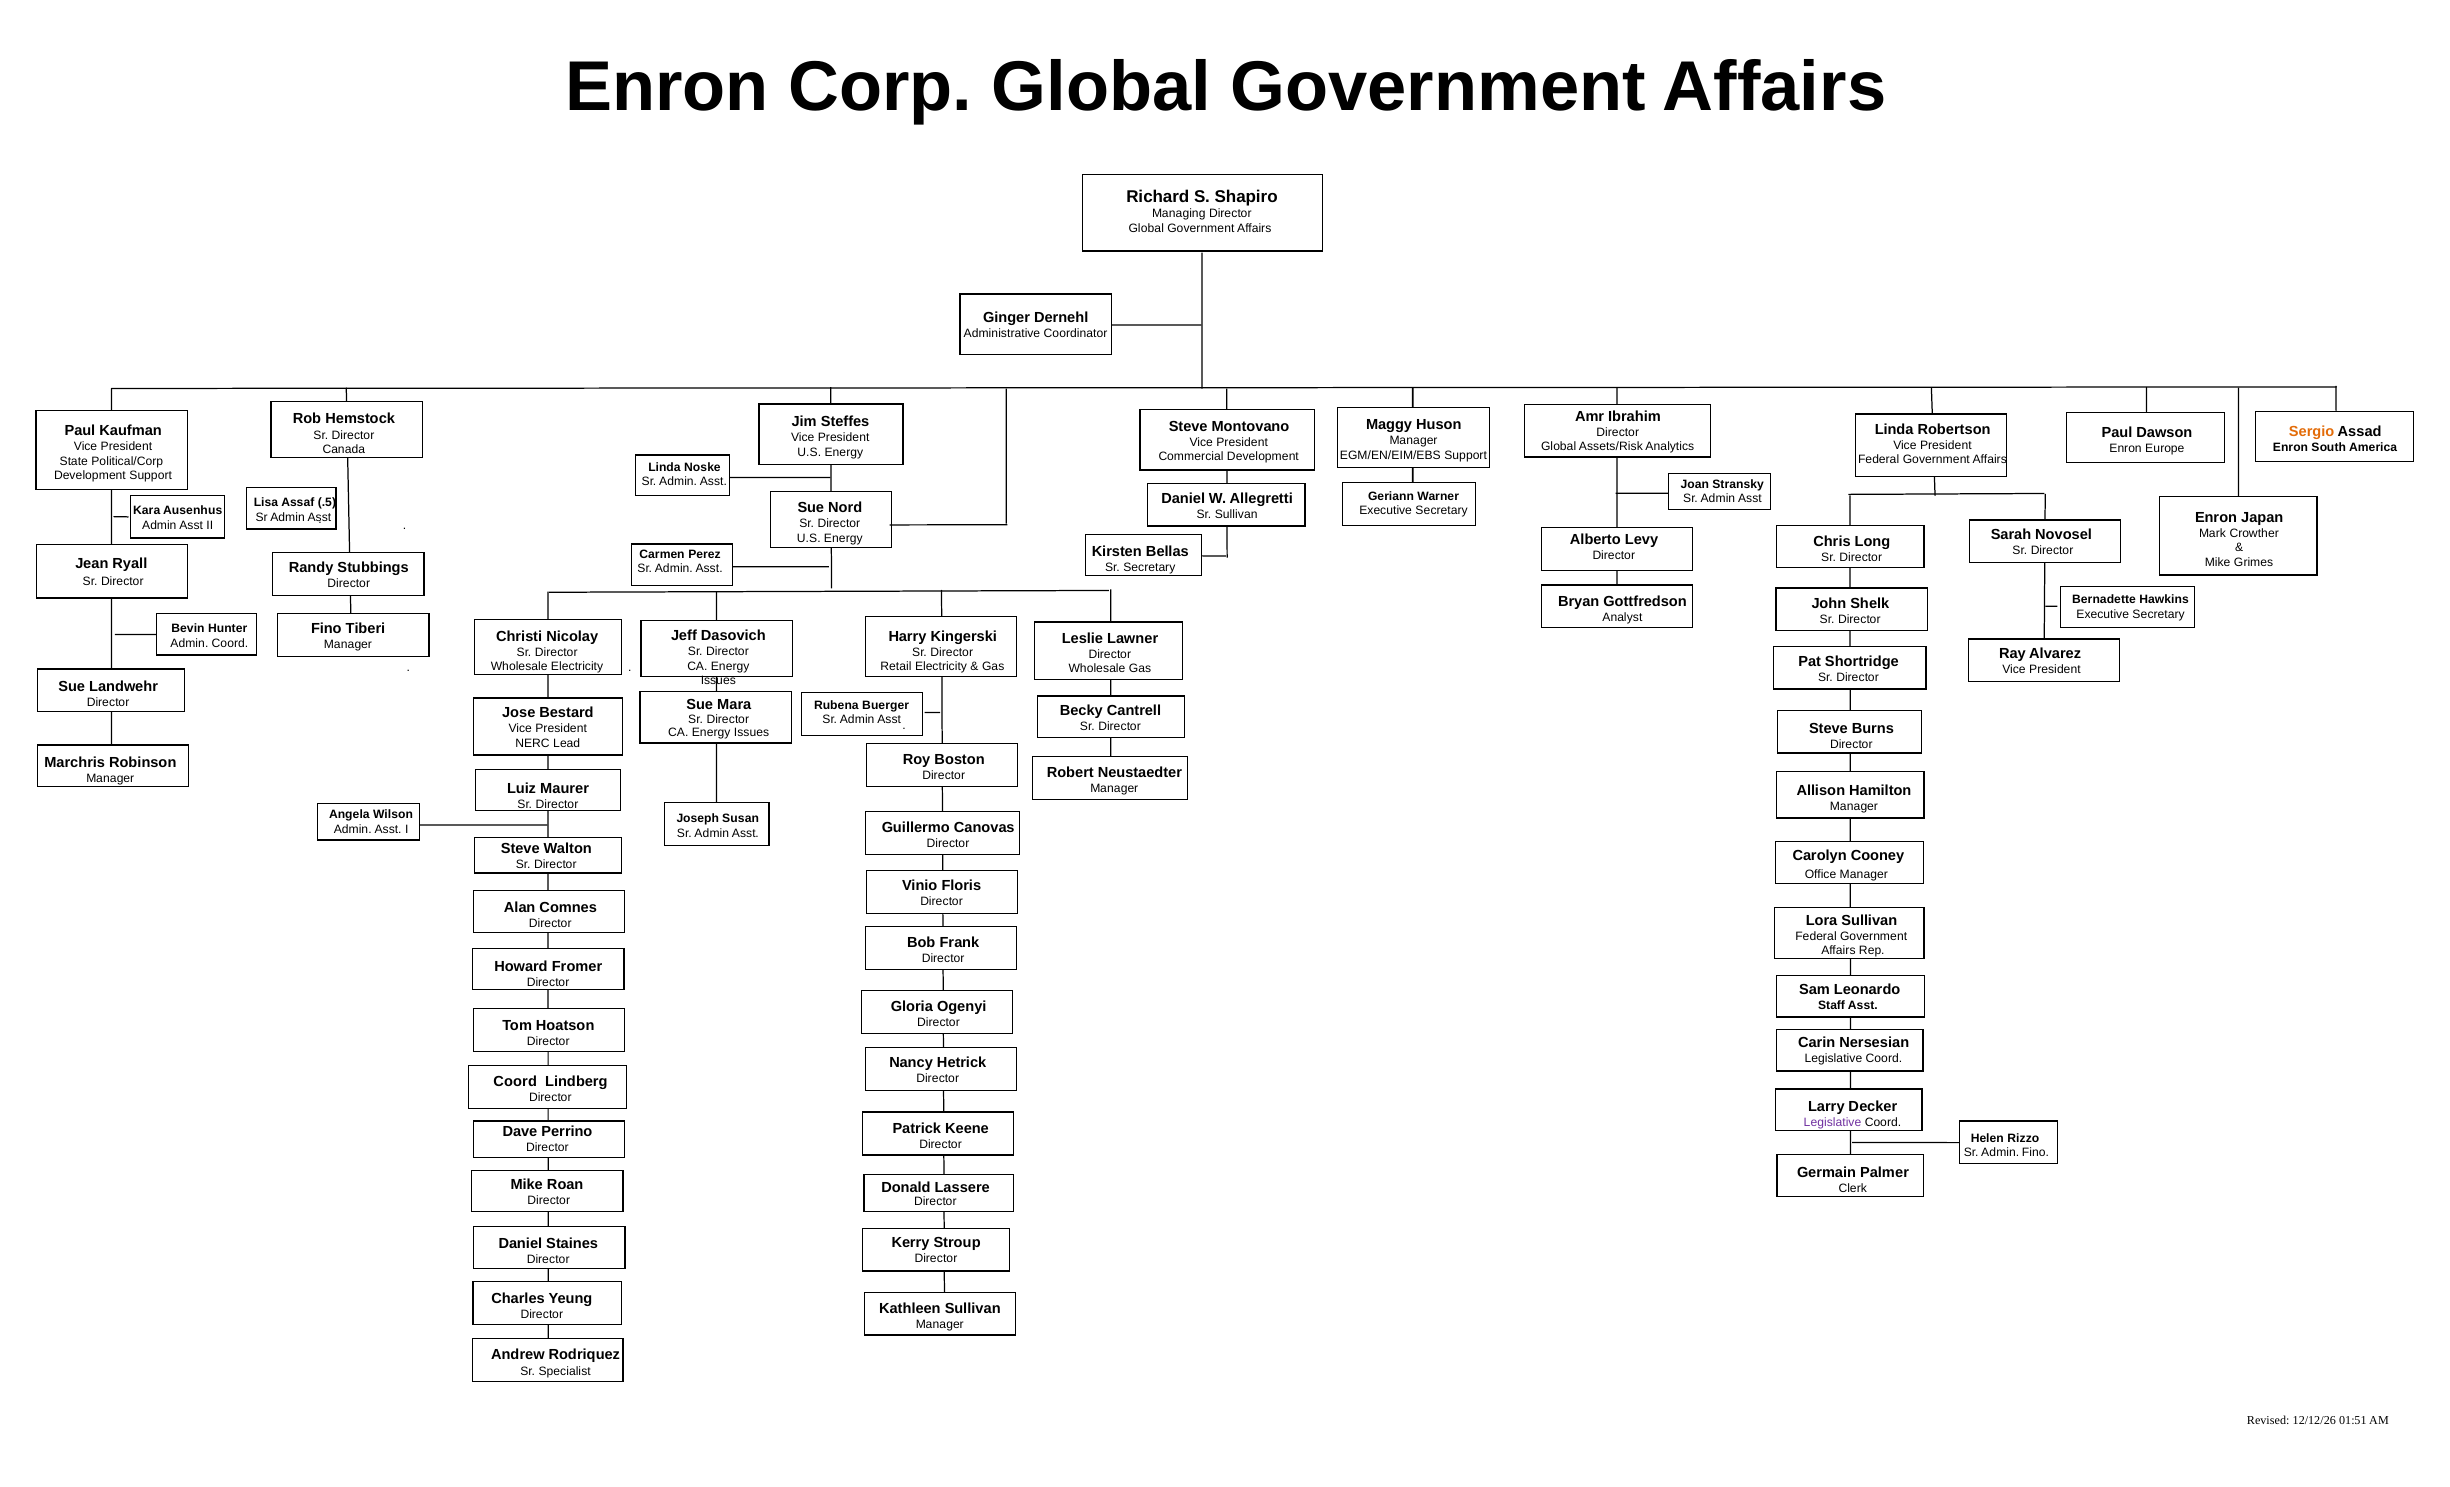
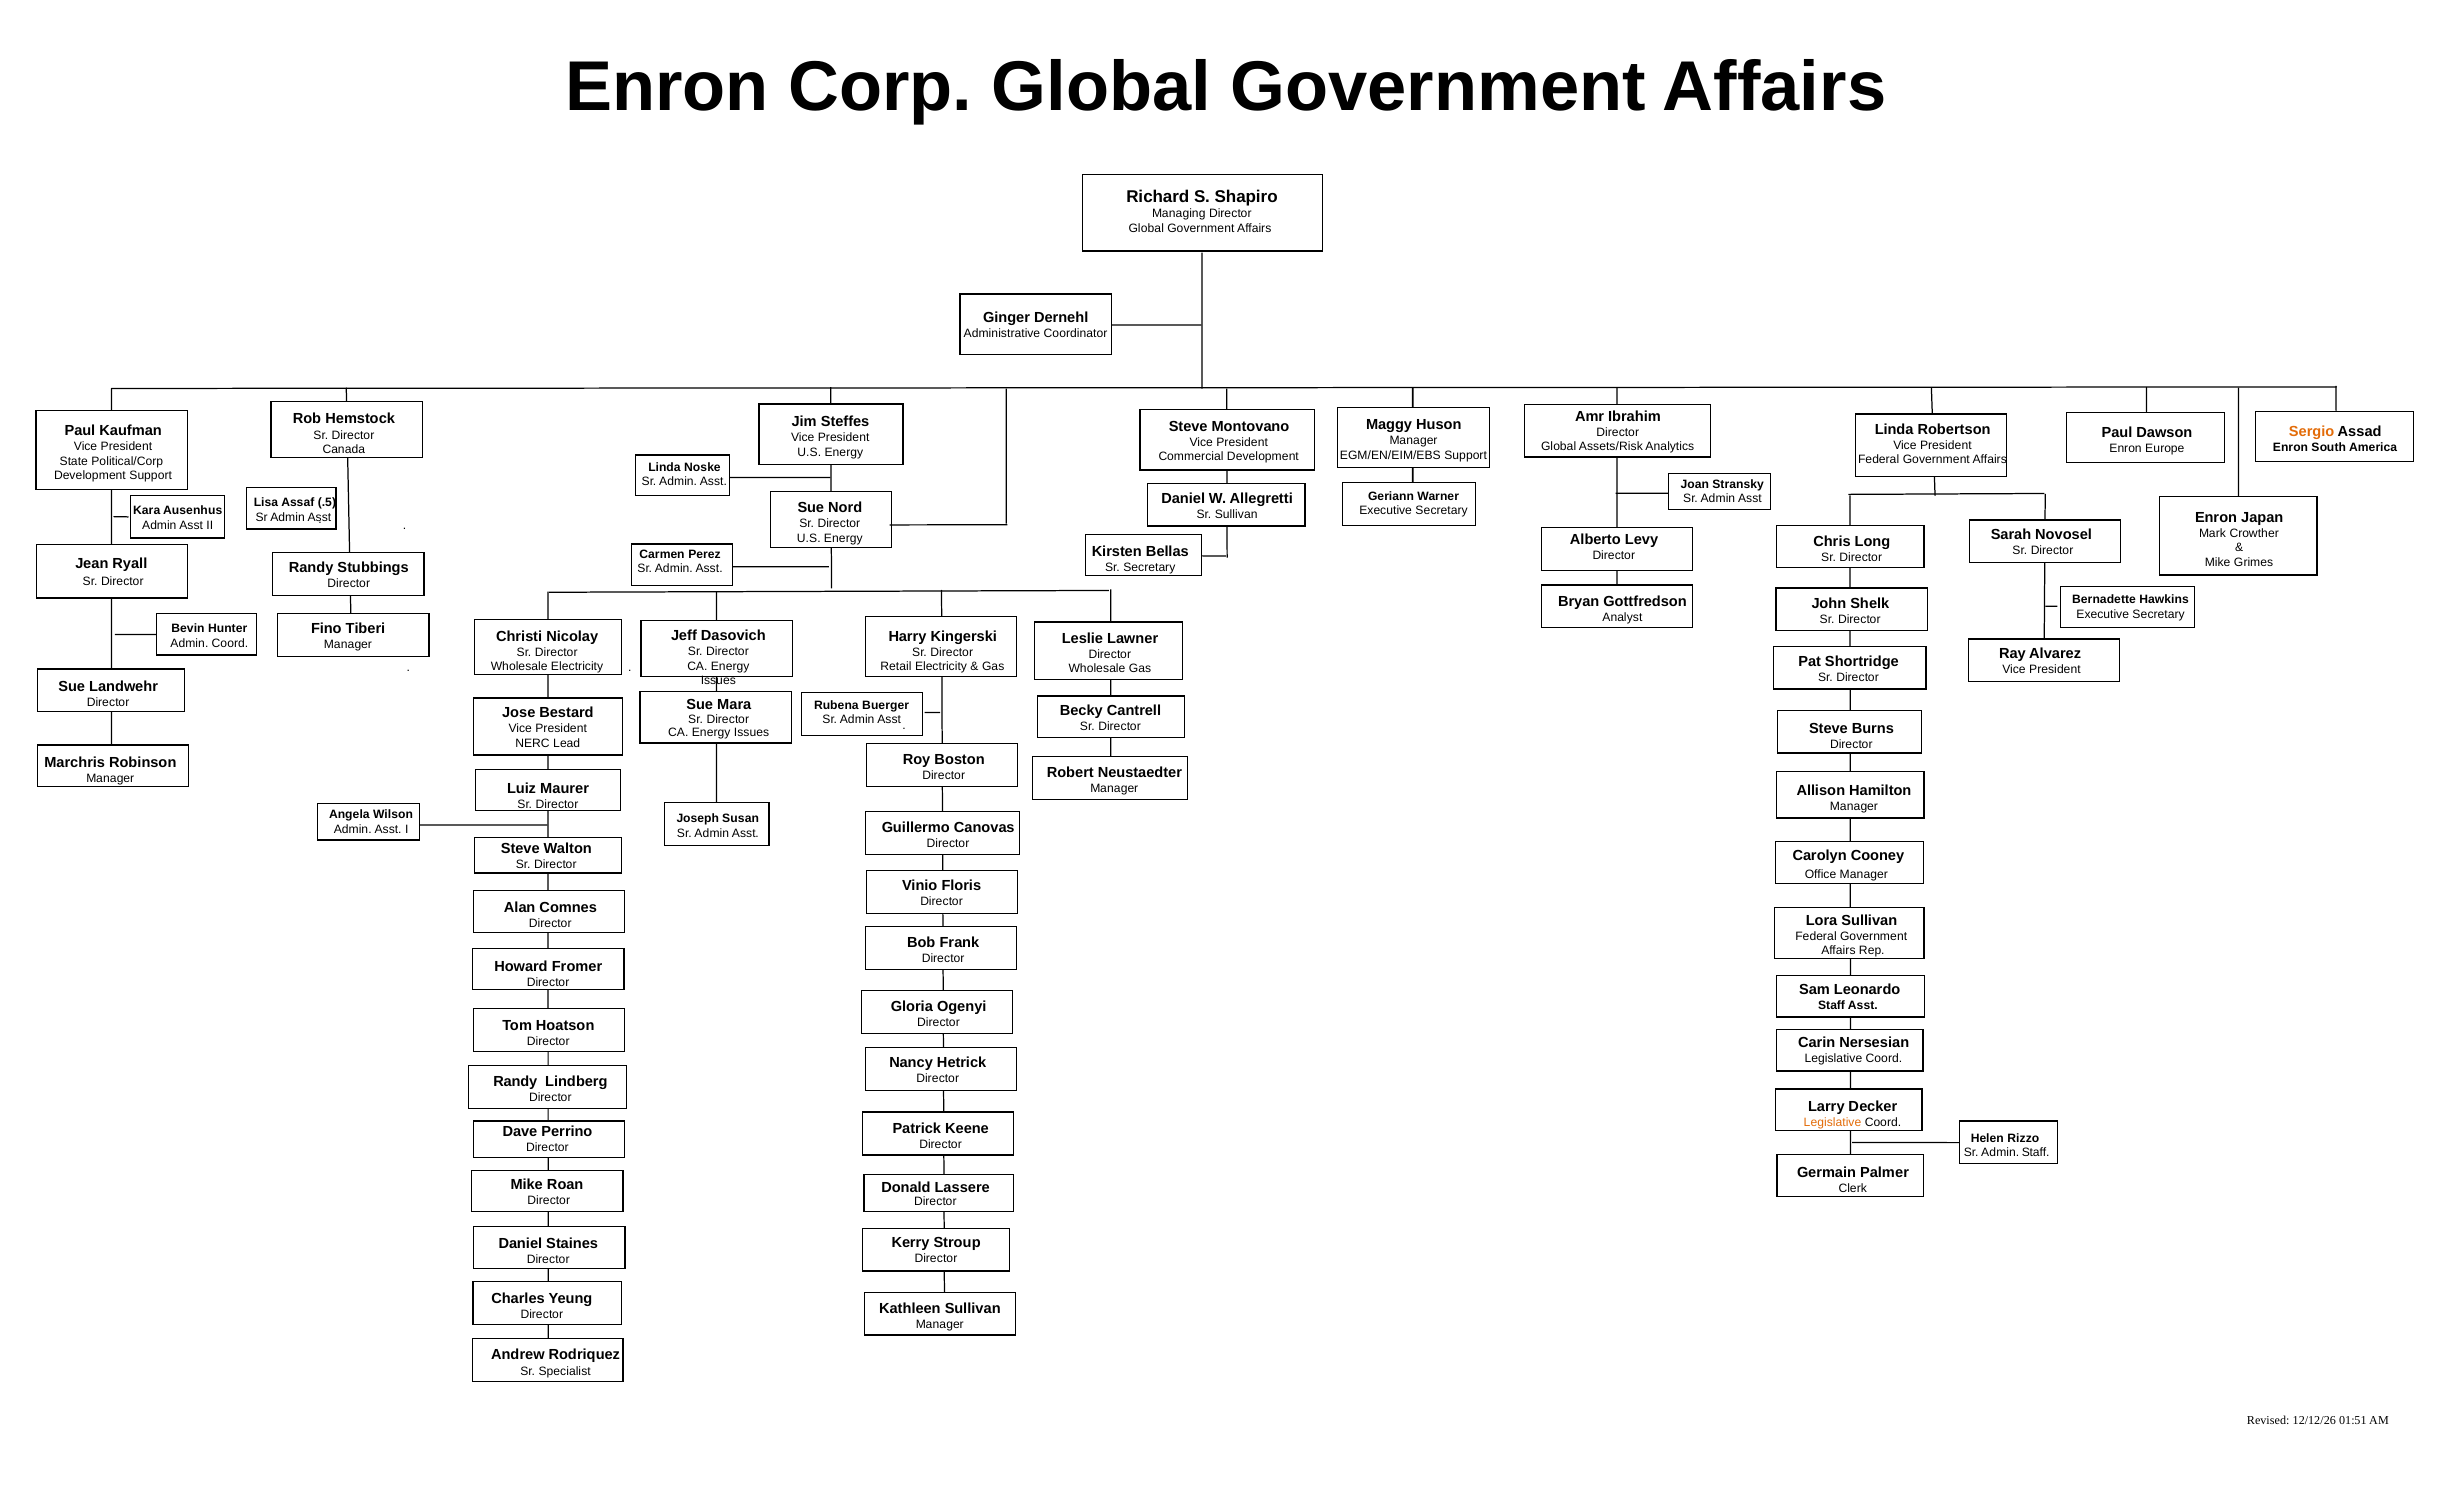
Coord at (515, 1082): Coord -> Randy
Legislative at (1833, 1123) colour: purple -> orange
Admin Fino: Fino -> Staff
